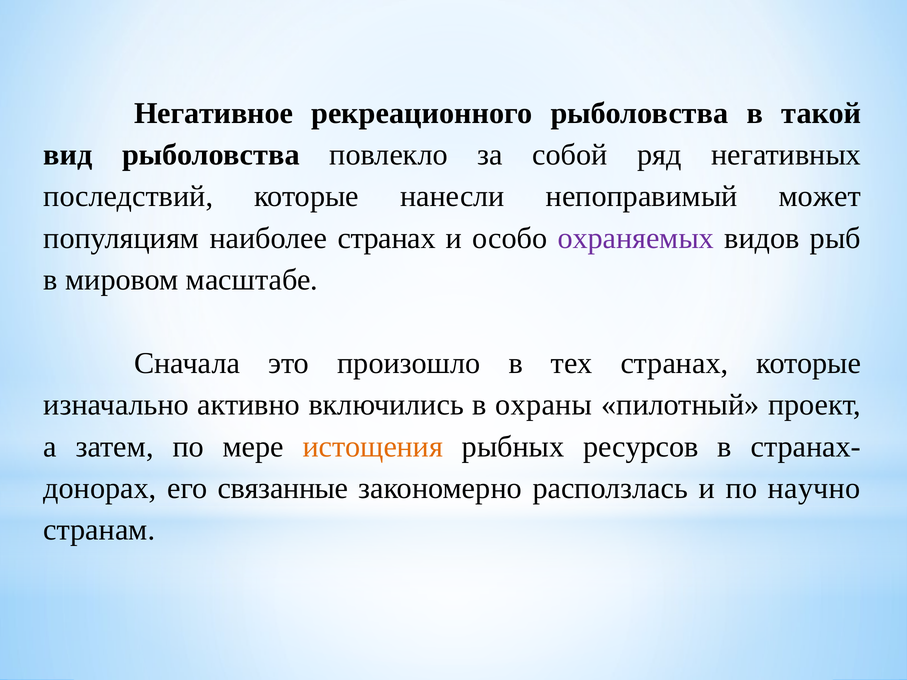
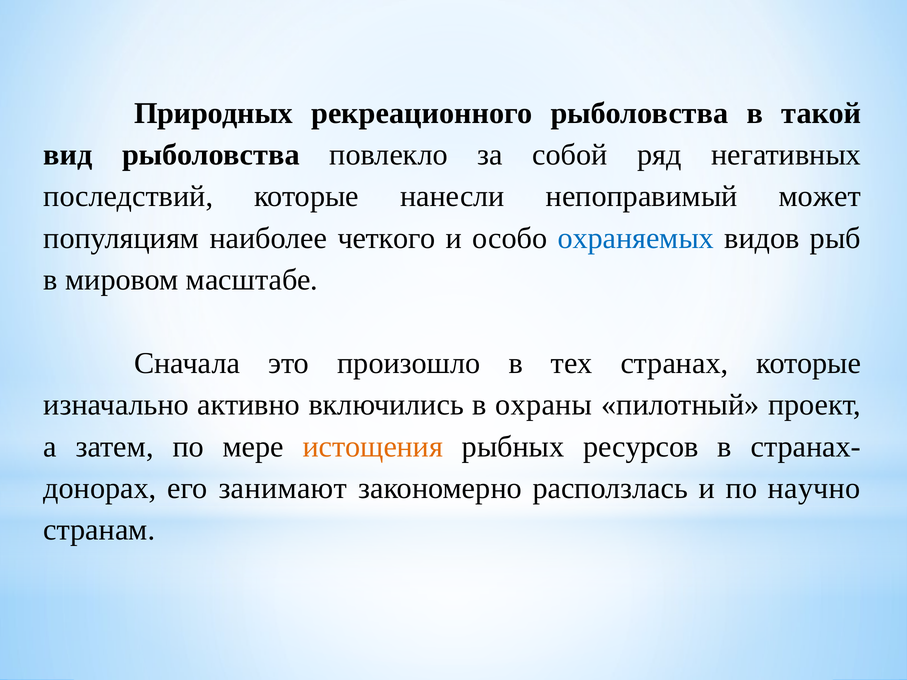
Негативное: Негативное -> Природных
наиболее странах: странах -> четкого
охраняемых colour: purple -> blue
связанные: связанные -> занимают
